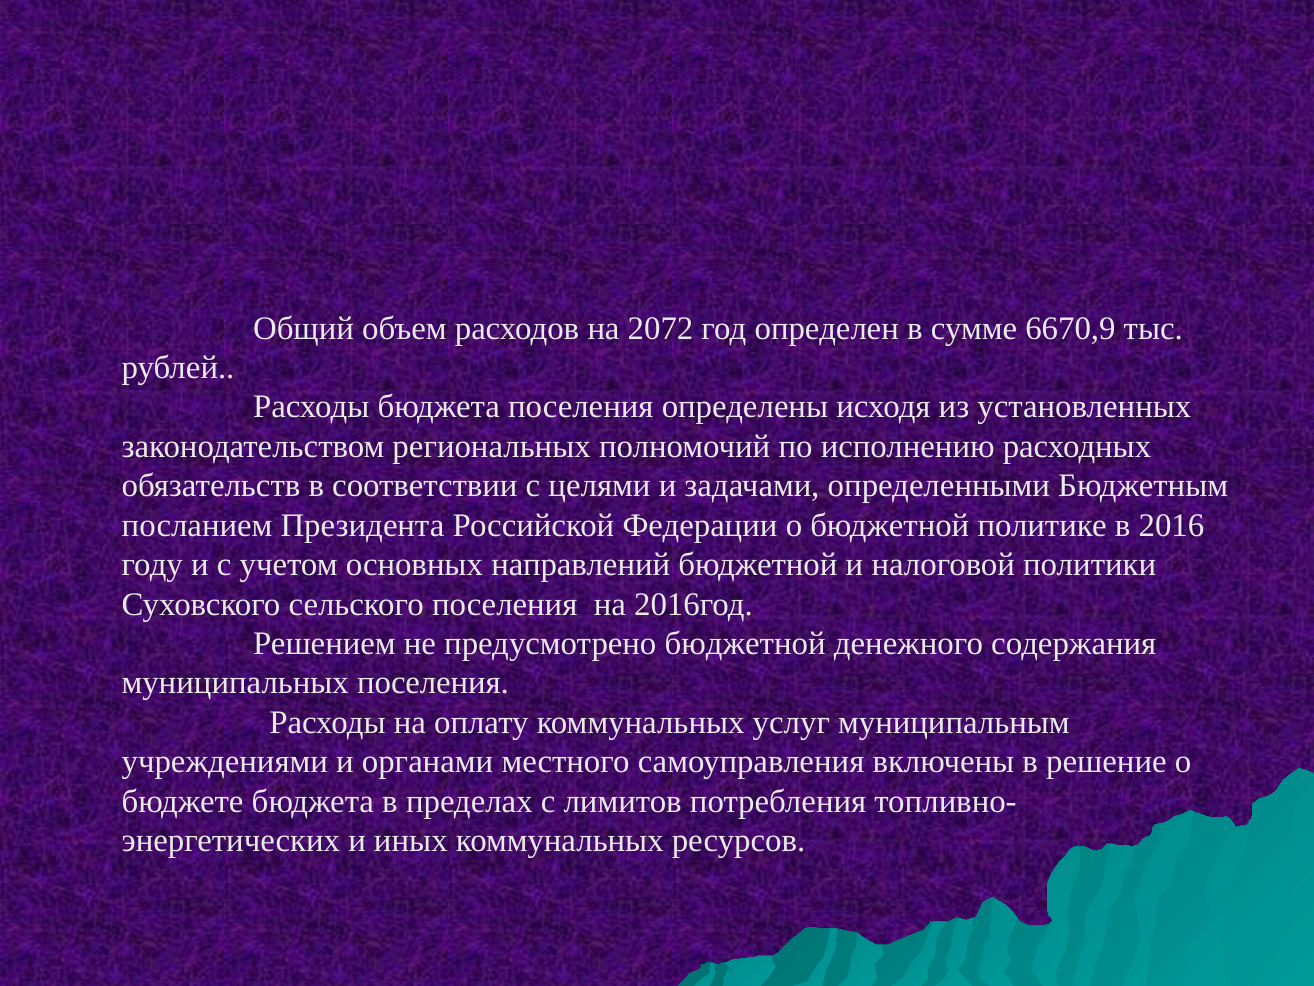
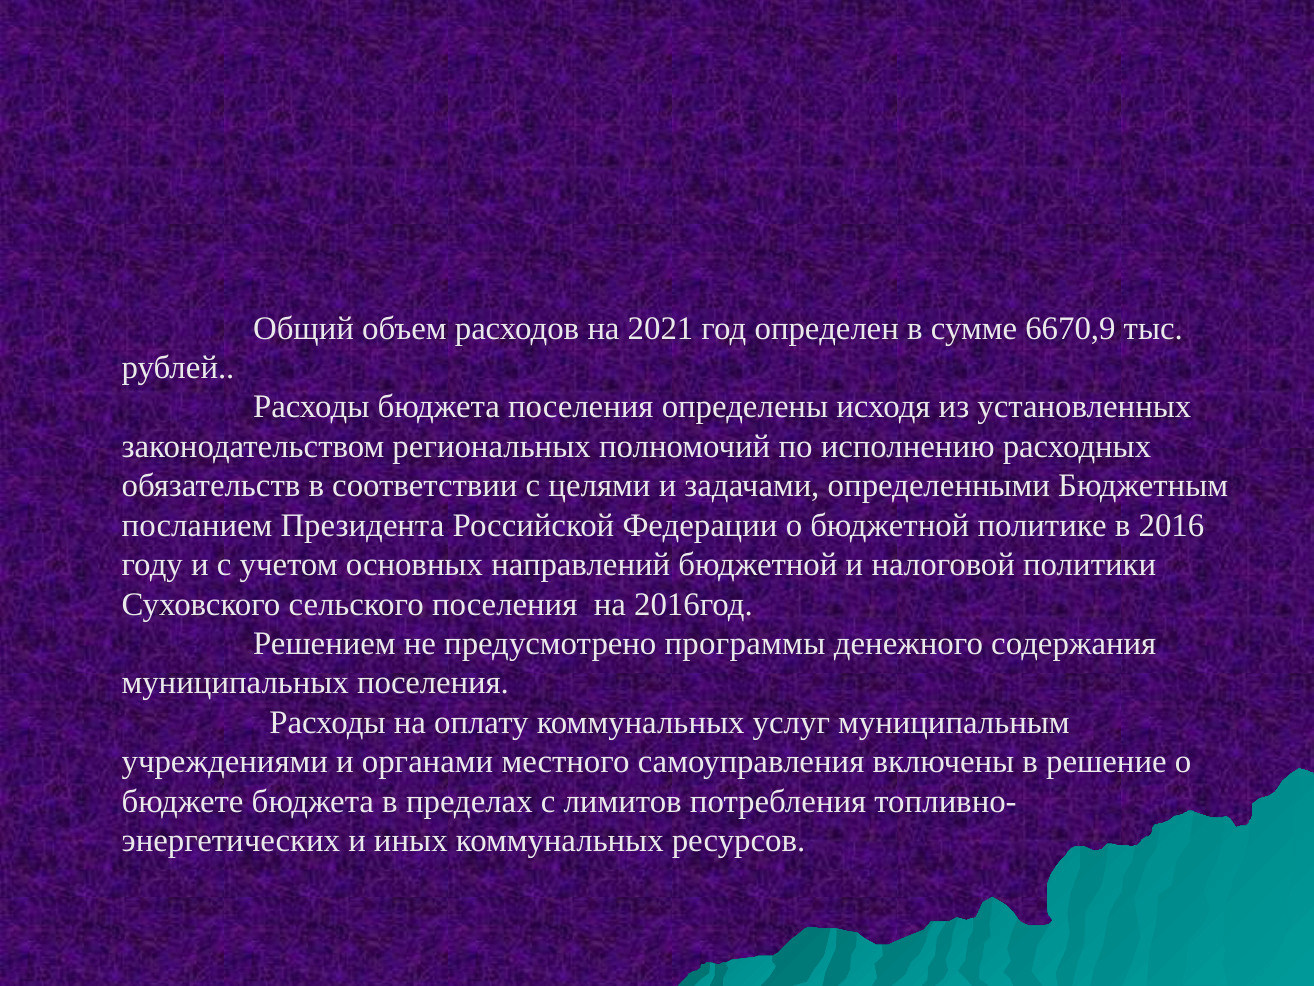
2072: 2072 -> 2021
предусмотрено бюджетной: бюджетной -> программы
